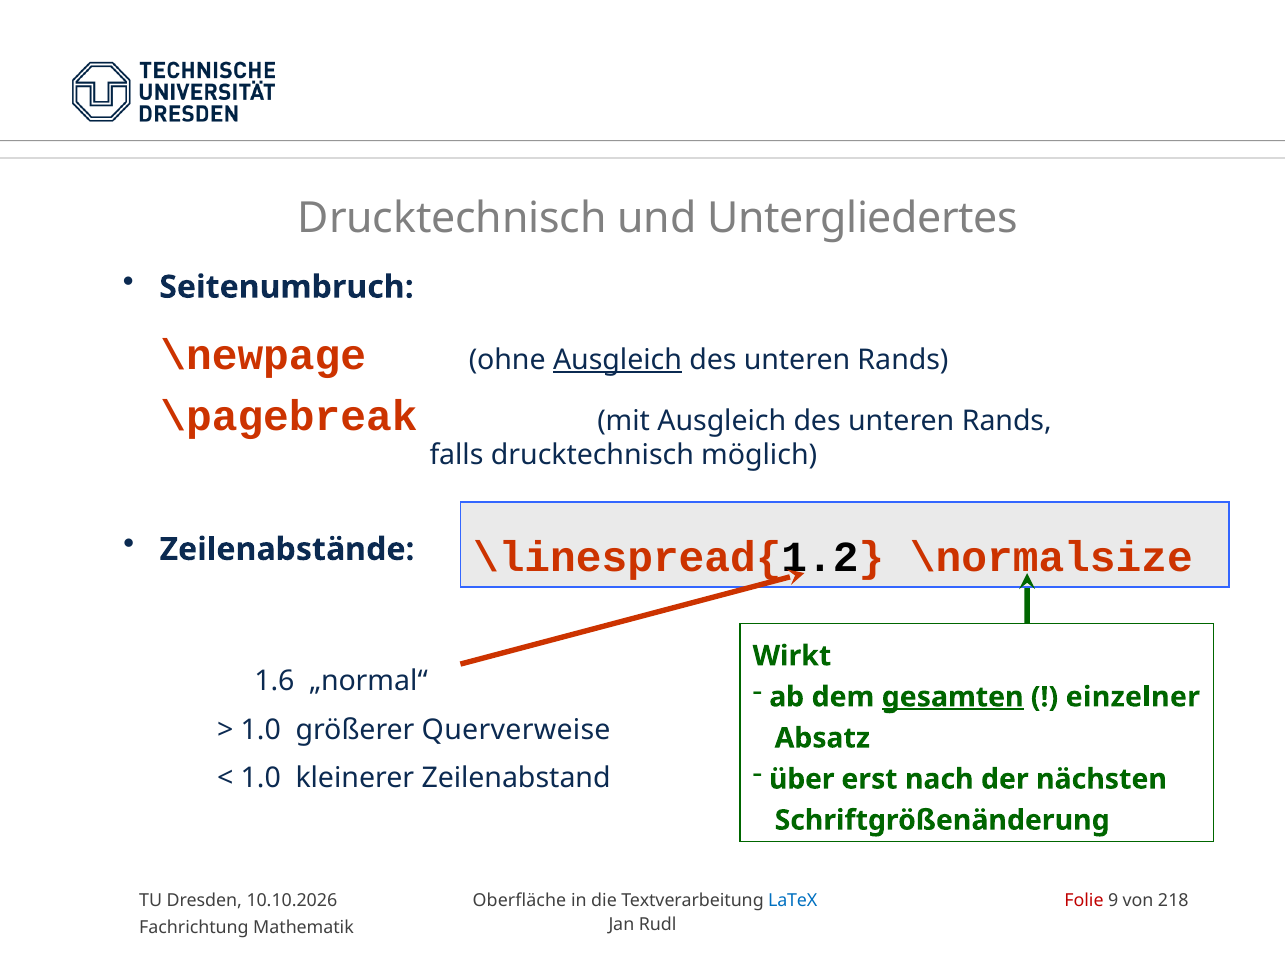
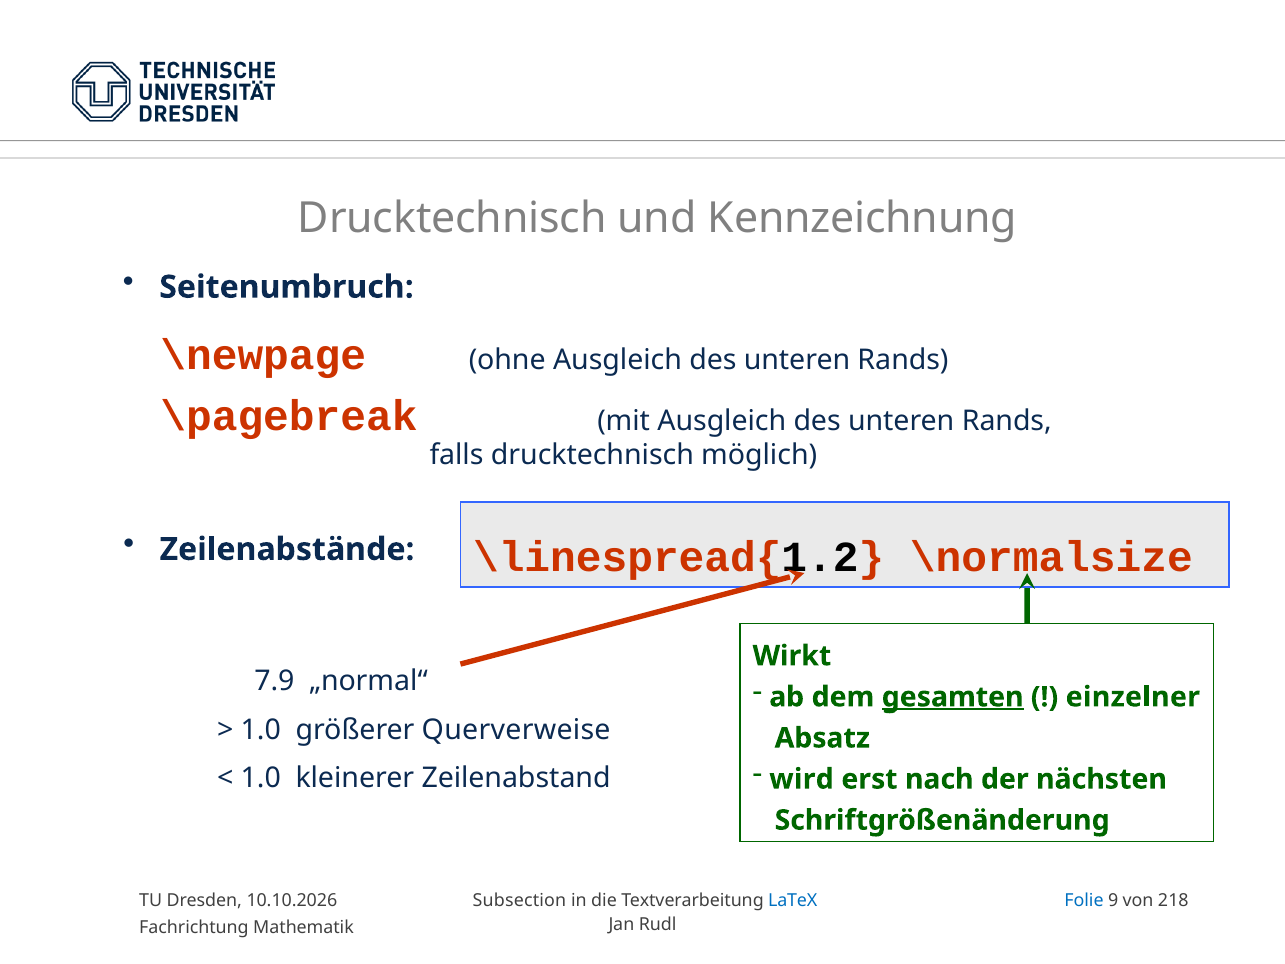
Untergliedertes: Untergliedertes -> Kennzeichnung
Ausgleich at (617, 360) underline: present -> none
1.6: 1.6 -> 7.9
über: über -> wird
Oberfläche: Oberfläche -> Subsection
Folie colour: red -> blue
